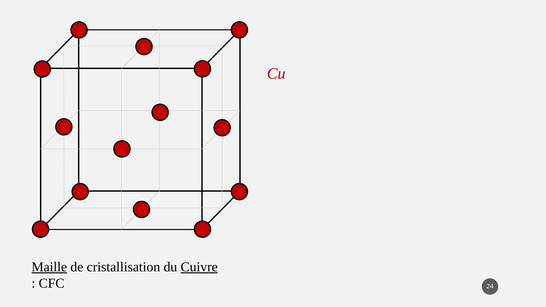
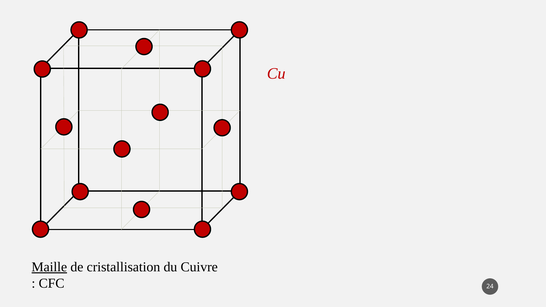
Cuivre underline: present -> none
